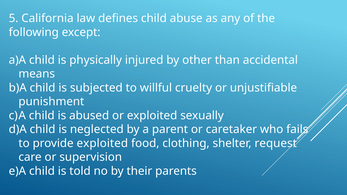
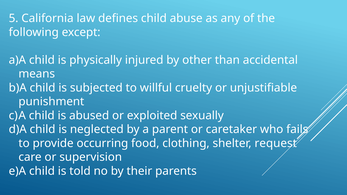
provide exploited: exploited -> occurring
